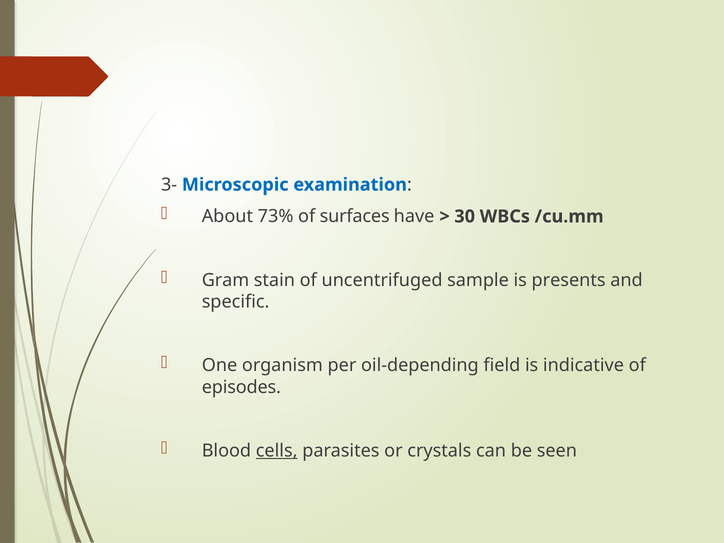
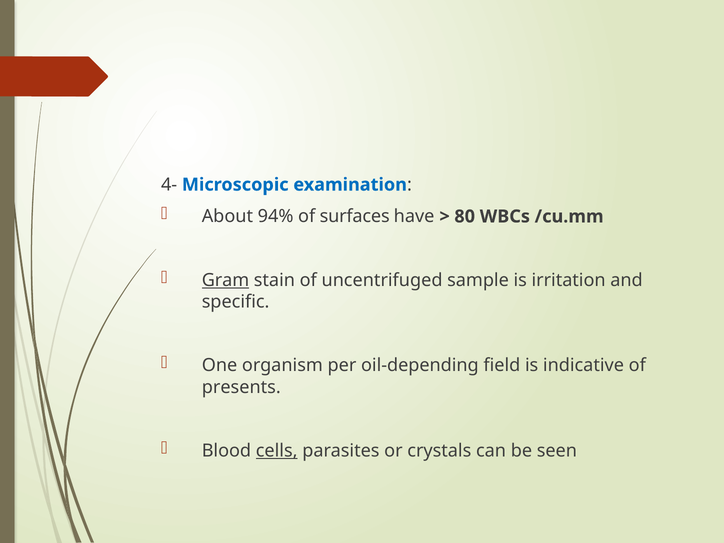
3-: 3- -> 4-
73%: 73% -> 94%
30: 30 -> 80
Gram underline: none -> present
presents: presents -> irritation
episodes: episodes -> presents
